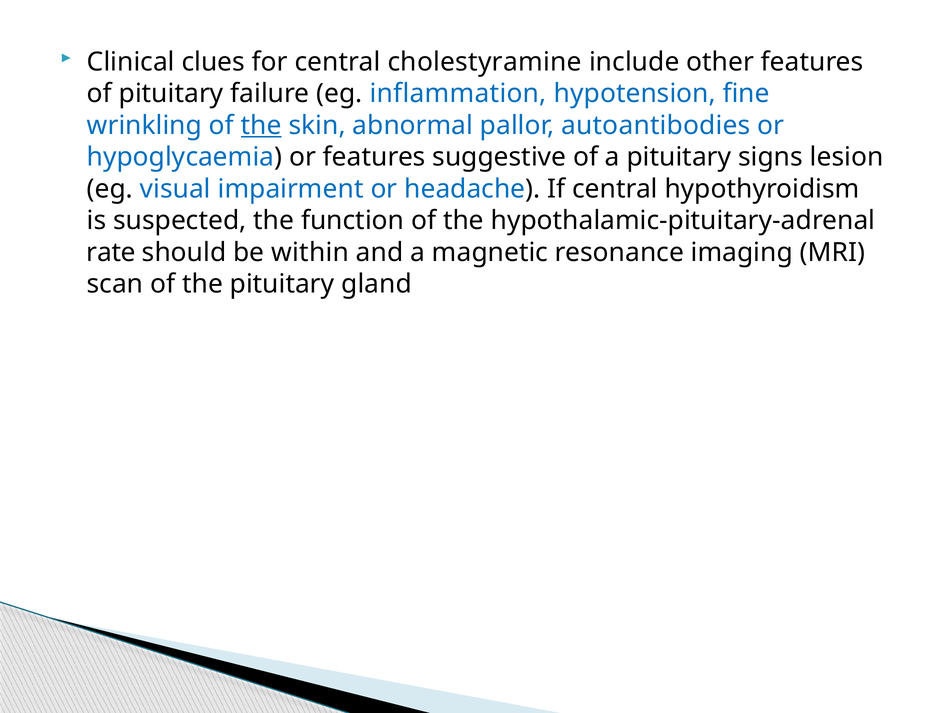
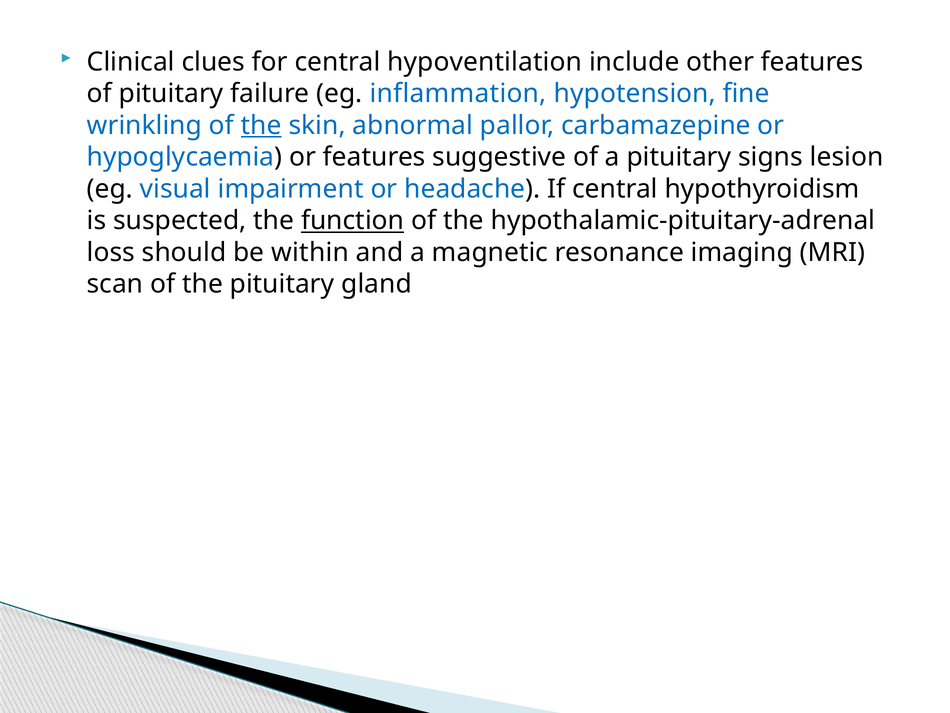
cholestyramine: cholestyramine -> hypoventilation
autoantibodies: autoantibodies -> carbamazepine
function underline: none -> present
rate: rate -> loss
